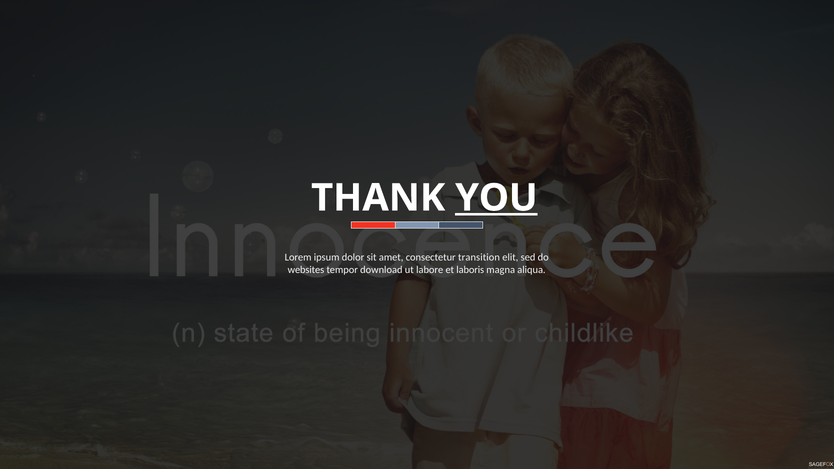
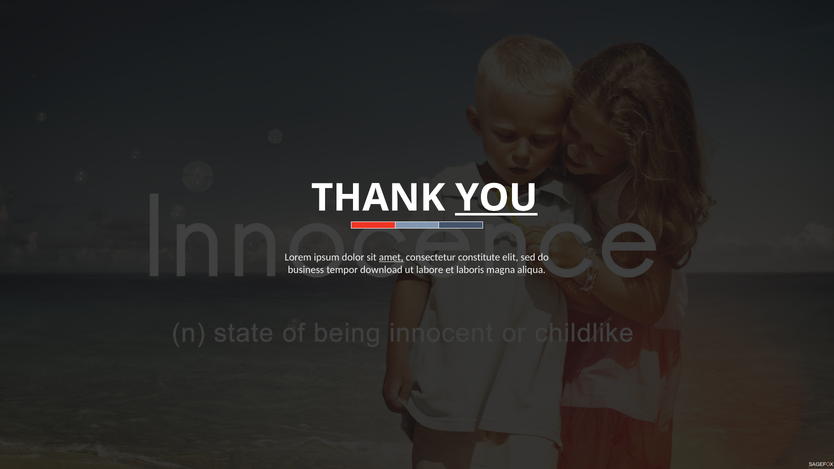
amet underline: none -> present
transition: transition -> constitute
websites: websites -> business
